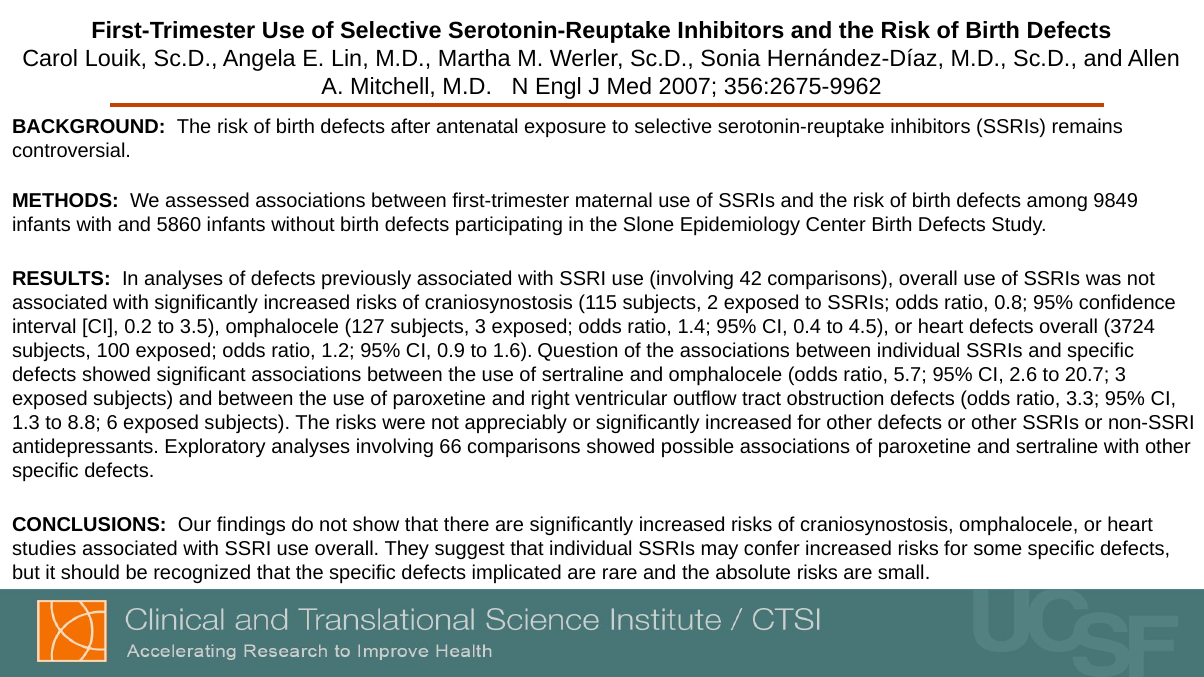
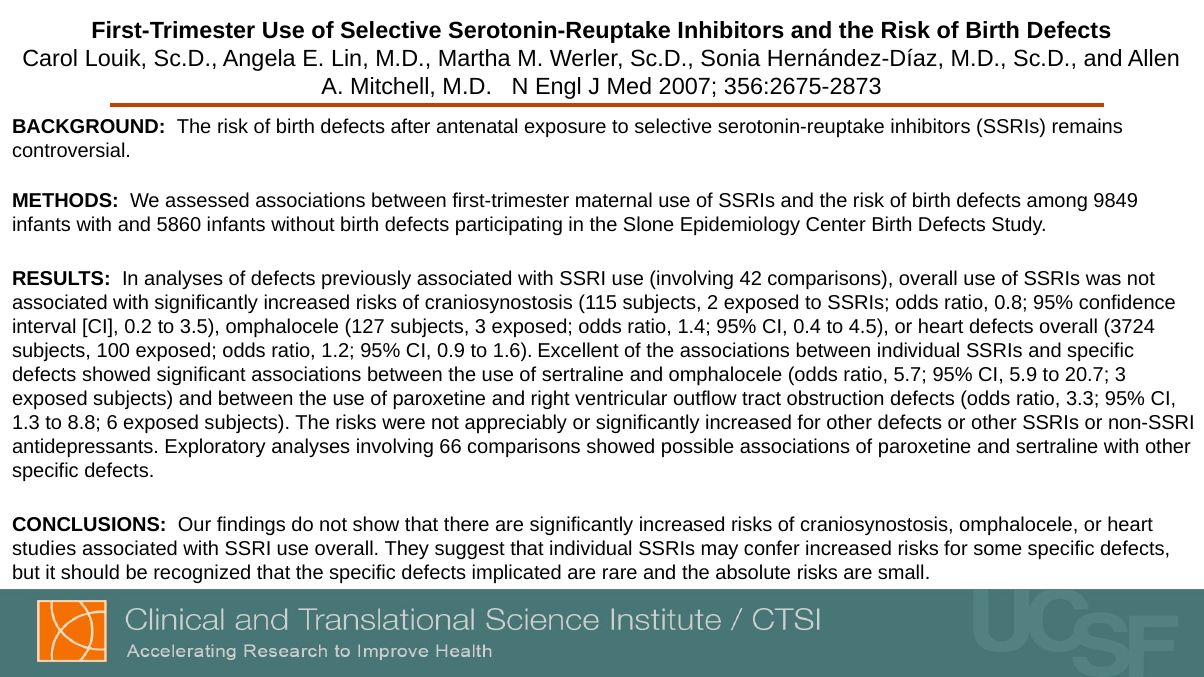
356:2675-9962: 356:2675-9962 -> 356:2675-2873
Question: Question -> Excellent
2.6: 2.6 -> 5.9
